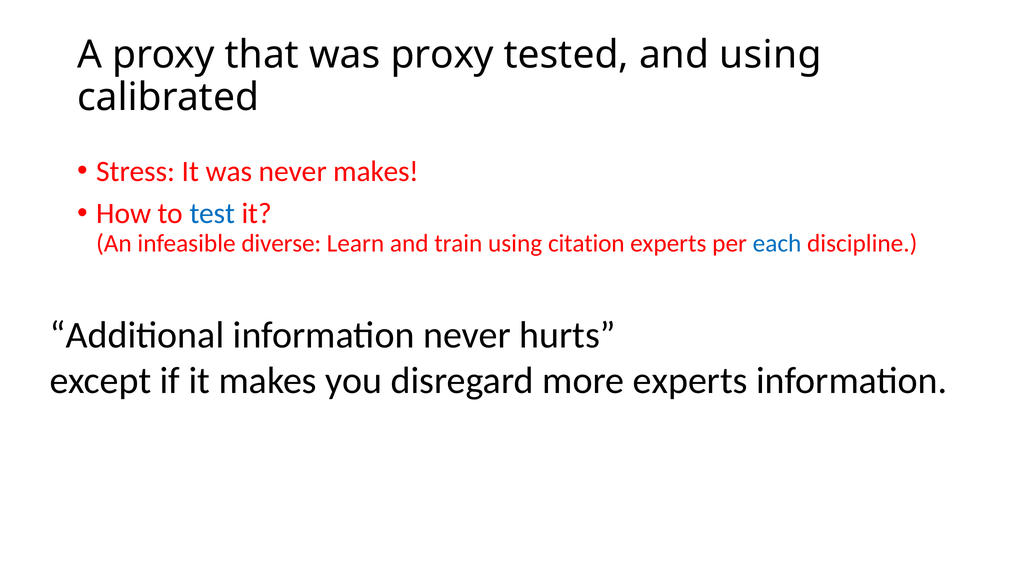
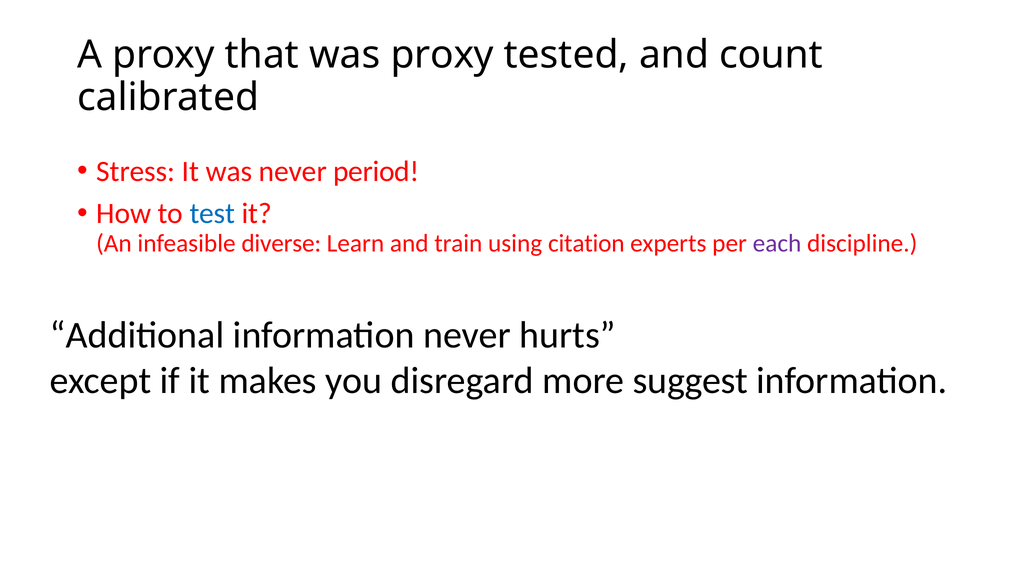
and using: using -> count
never makes: makes -> period
each colour: blue -> purple
more experts: experts -> suggest
